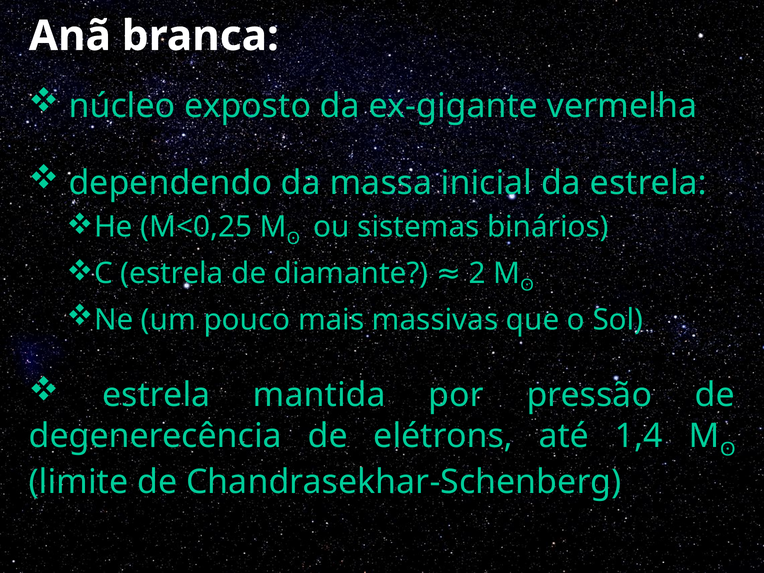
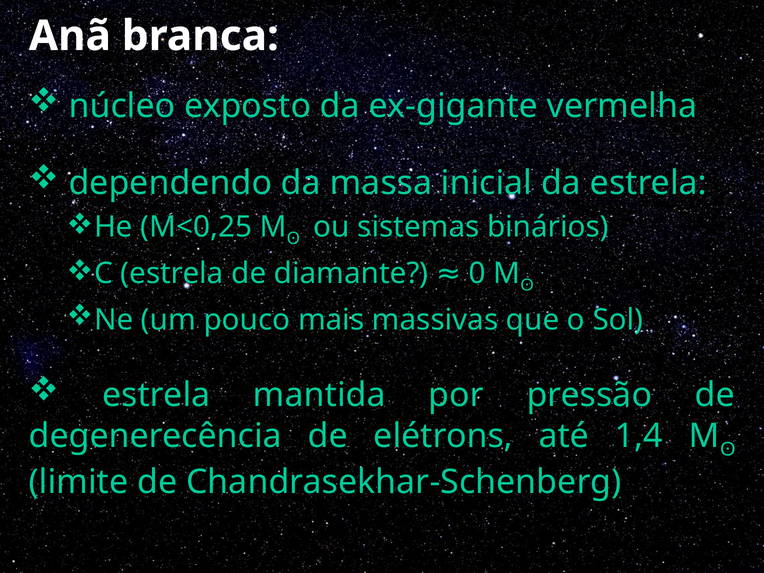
2: 2 -> 0
